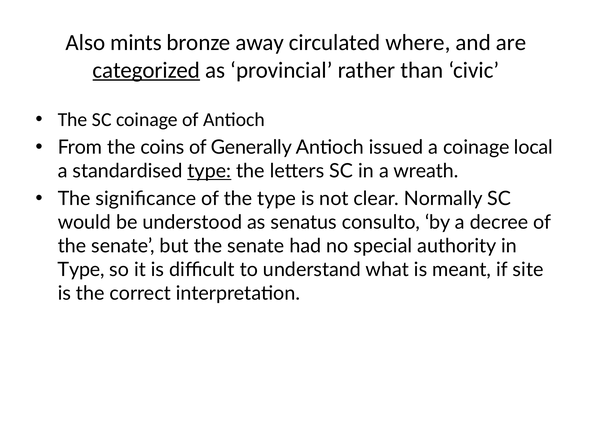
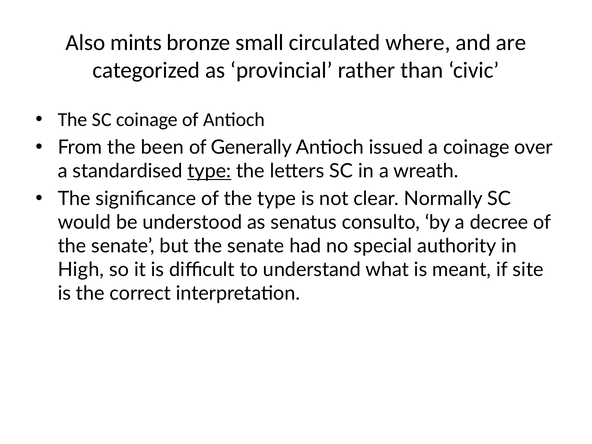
away: away -> small
categorized underline: present -> none
coins: coins -> been
local: local -> over
Type at (81, 270): Type -> High
